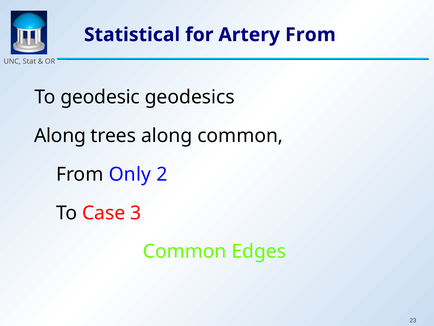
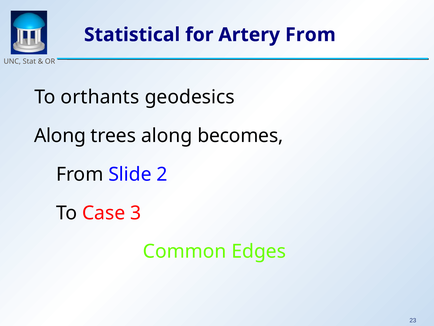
geodesic: geodesic -> orthants
along common: common -> becomes
Only: Only -> Slide
